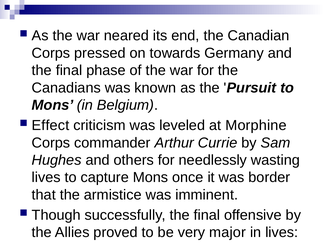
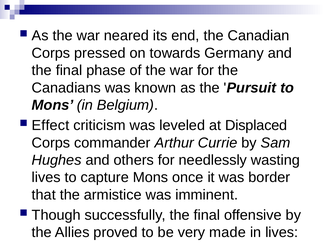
Morphine: Morphine -> Displaced
major: major -> made
